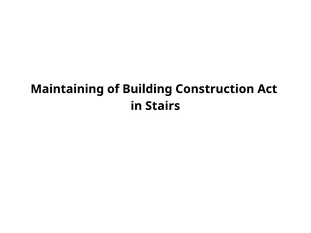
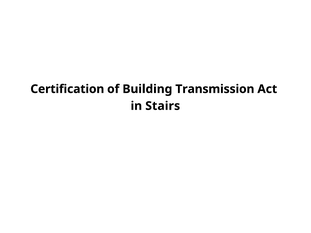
Maintaining: Maintaining -> Certification
Construction: Construction -> Transmission
